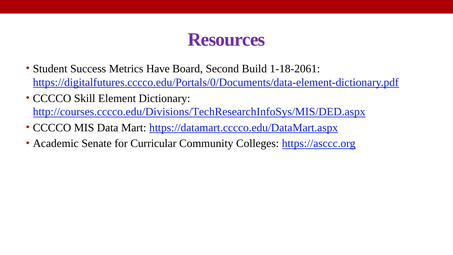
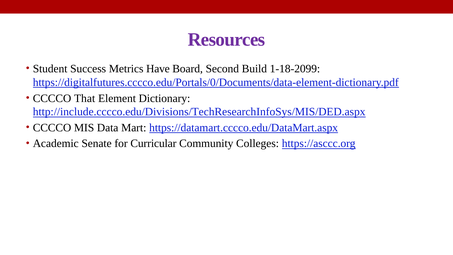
1-18-2061: 1-18-2061 -> 1-18-2099
Skill: Skill -> That
http://courses.cccco.edu/Divisions/TechResearchInfoSys/MIS/DED.aspx: http://courses.cccco.edu/Divisions/TechResearchInfoSys/MIS/DED.aspx -> http://include.cccco.edu/Divisions/TechResearchInfoSys/MIS/DED.aspx
